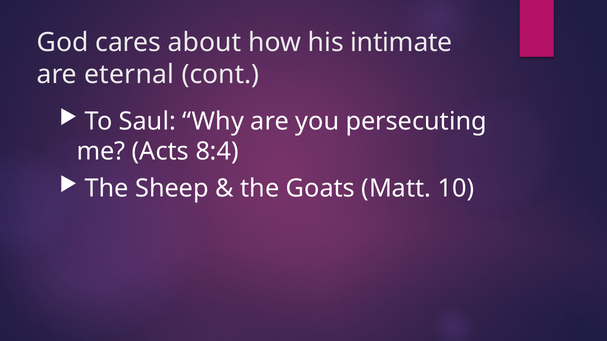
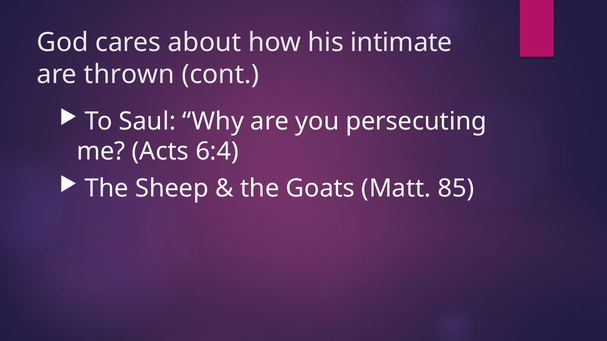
eternal: eternal -> thrown
8:4: 8:4 -> 6:4
10: 10 -> 85
